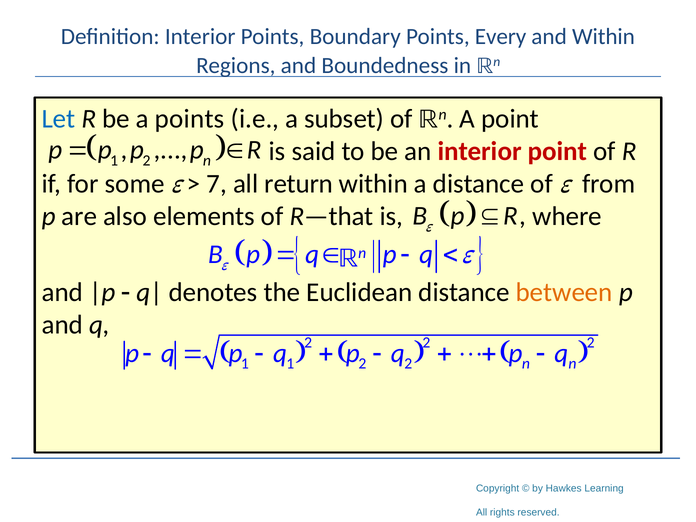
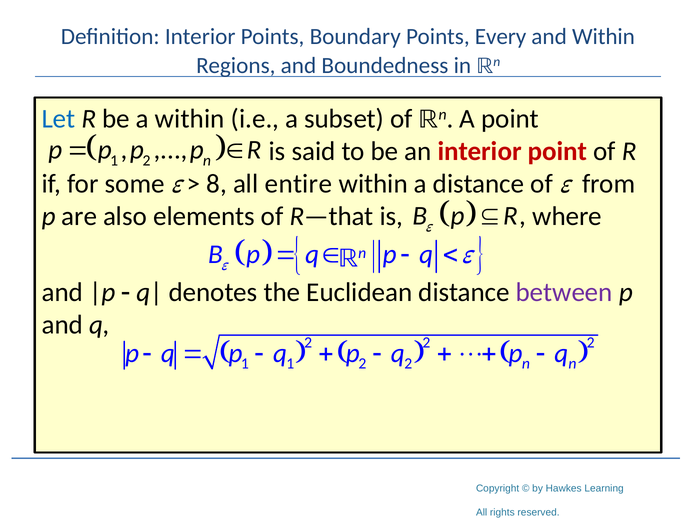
a points: points -> within
7: 7 -> 8
return: return -> entire
between colour: orange -> purple
